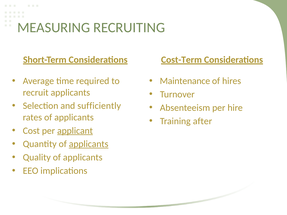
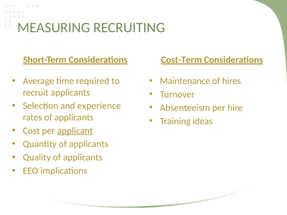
sufficiently: sufficiently -> experience
after: after -> ideas
applicants at (89, 144) underline: present -> none
